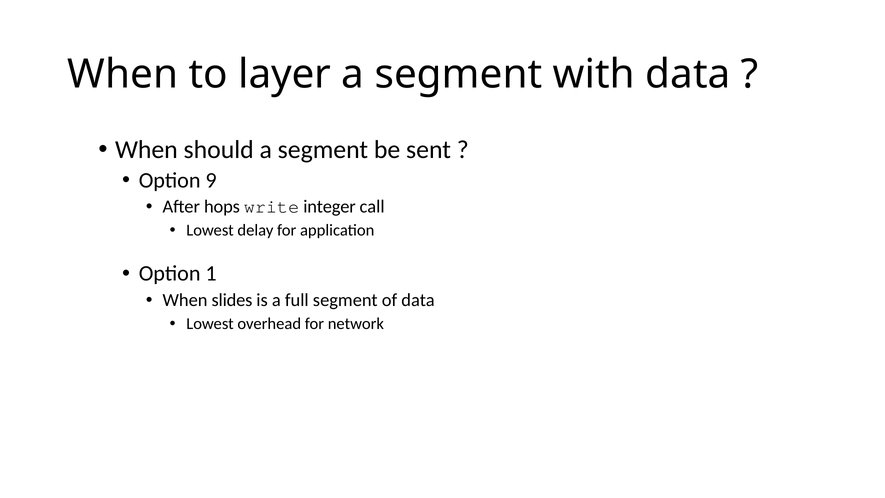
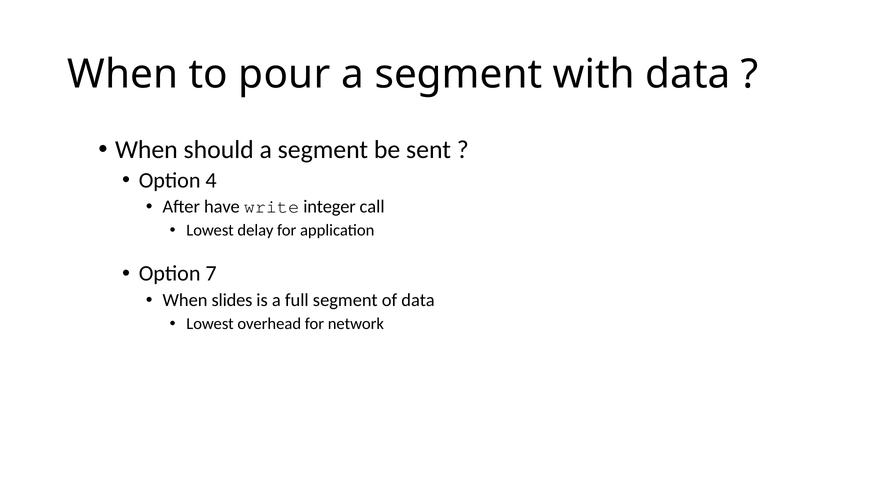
layer: layer -> pour
9: 9 -> 4
hops: hops -> have
1: 1 -> 7
